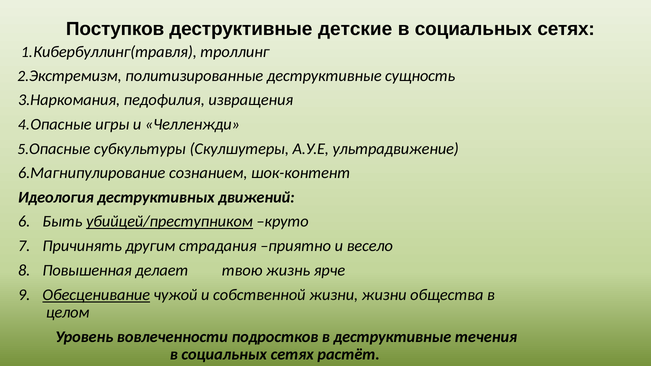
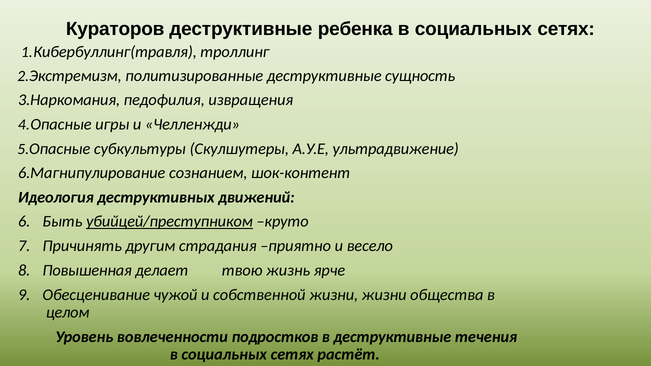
Поступков: Поступков -> Кураторов
детские: детские -> ребенка
Обесценивание underline: present -> none
